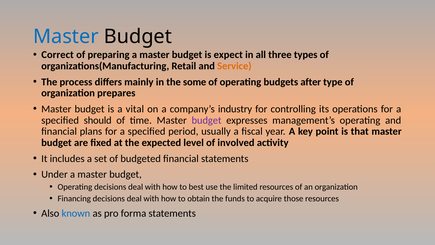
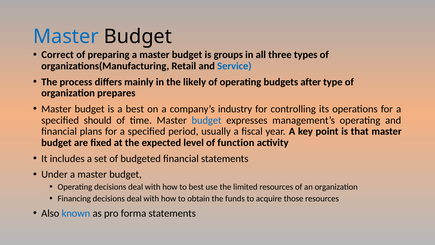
expect: expect -> groups
Service colour: orange -> blue
some: some -> likely
a vital: vital -> best
budget at (207, 120) colour: purple -> blue
involved: involved -> function
